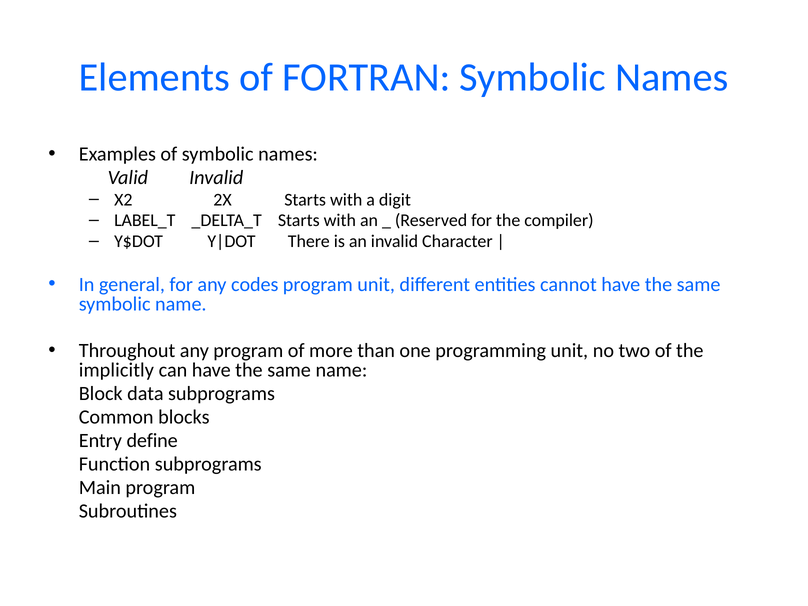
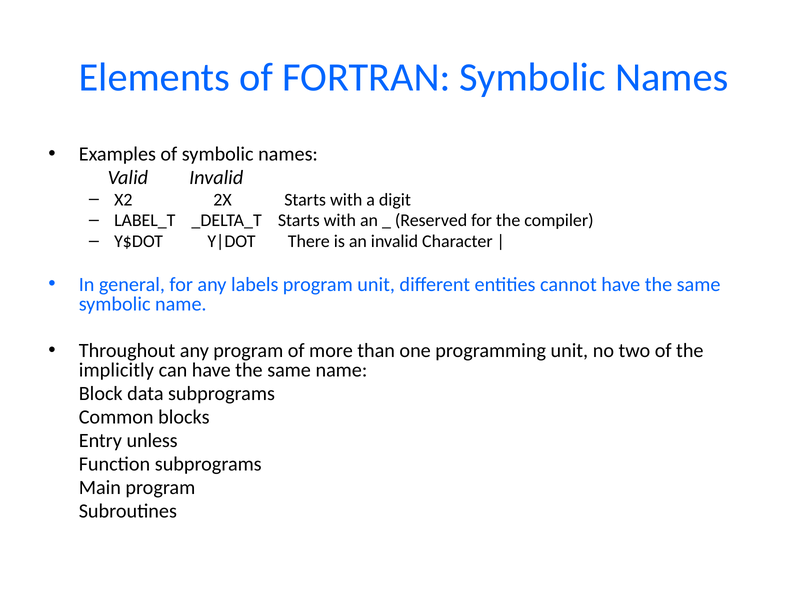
codes: codes -> labels
define: define -> unless
